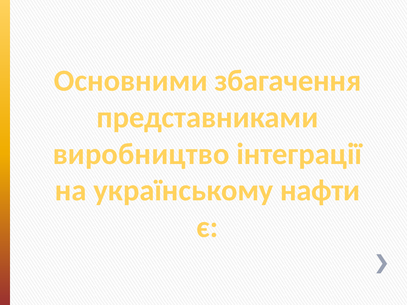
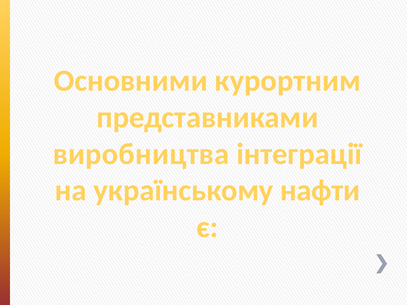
збагачення: збагачення -> курортним
виробництво: виробництво -> виробництва
